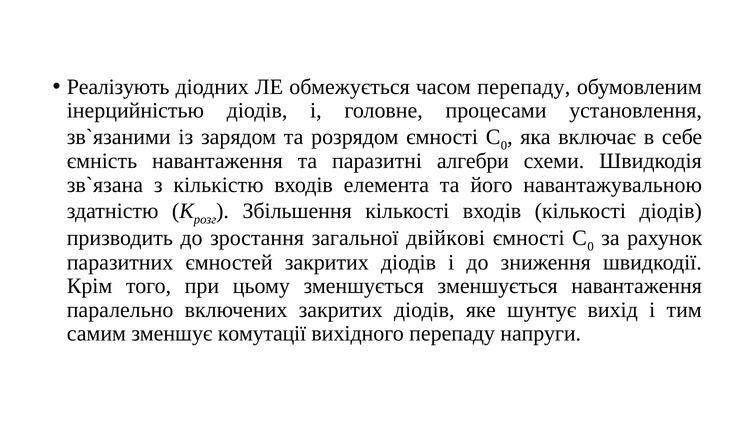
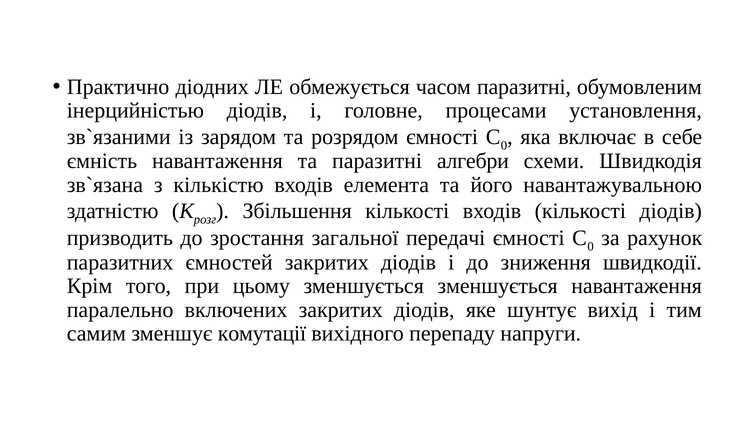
Реалізують: Реалізують -> Практично
часом перепаду: перепаду -> паразитні
двійкові: двійкові -> передачі
